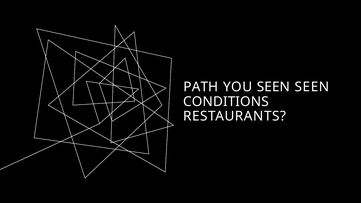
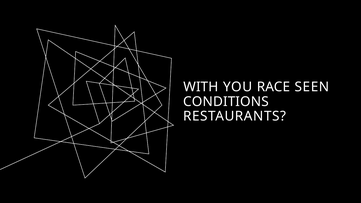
PATH: PATH -> WITH
YOU SEEN: SEEN -> RACE
